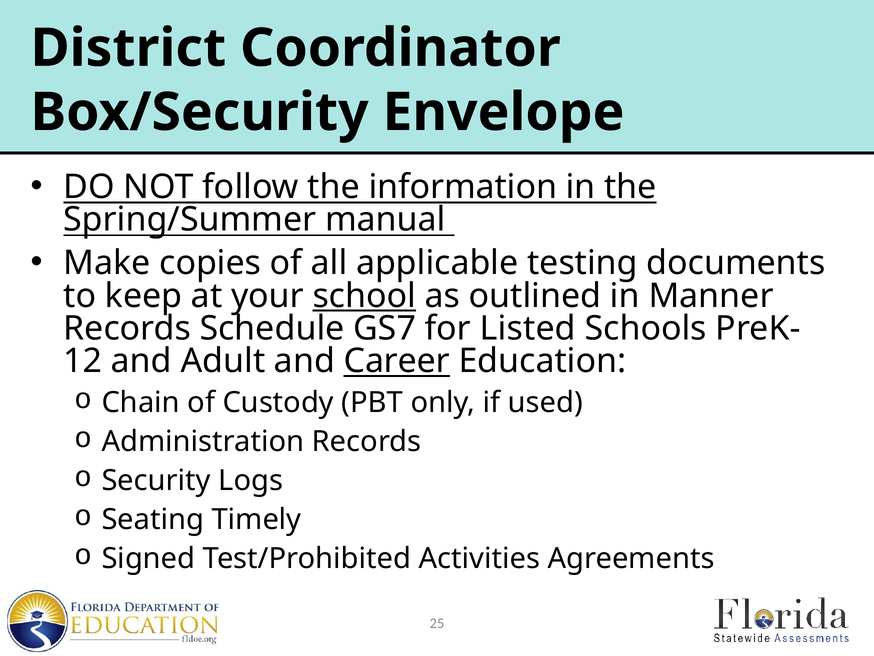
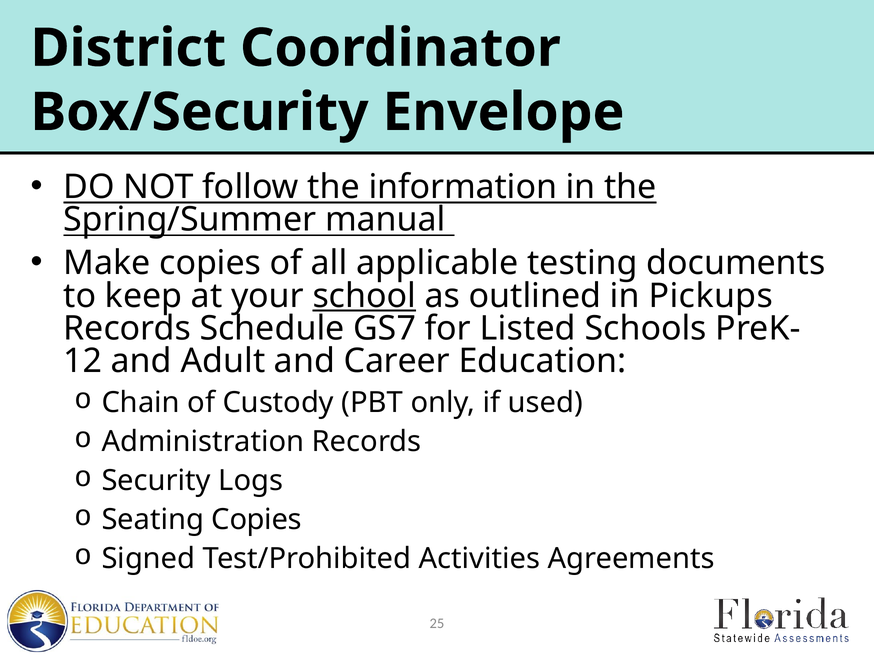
Manner: Manner -> Pickups
Career underline: present -> none
Seating Timely: Timely -> Copies
